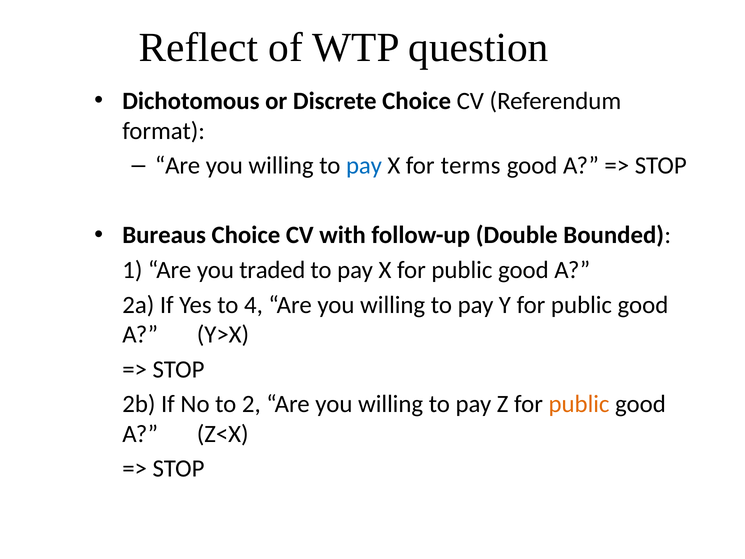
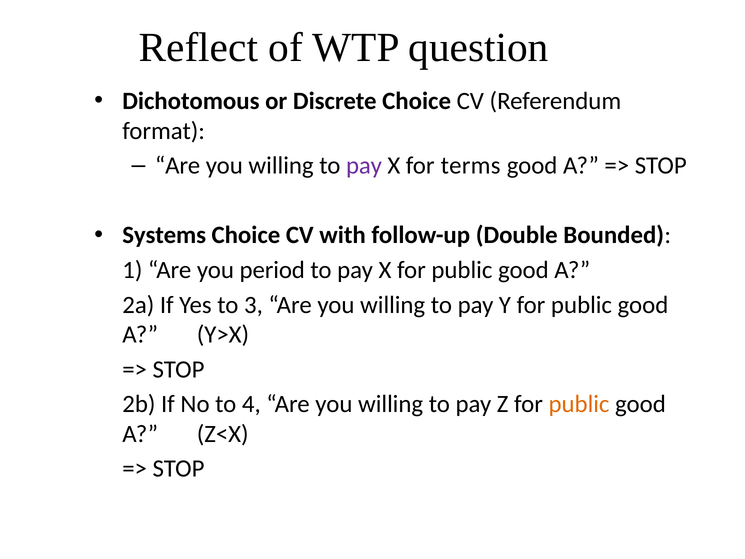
pay at (364, 166) colour: blue -> purple
Bureaus: Bureaus -> Systems
traded: traded -> period
4: 4 -> 3
2: 2 -> 4
